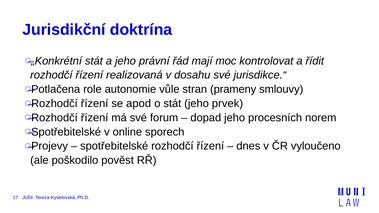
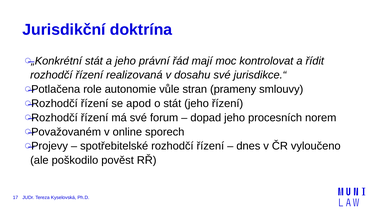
jeho prvek: prvek -> řízení
Spotřebitelské at (66, 132): Spotřebitelské -> Považovaném
